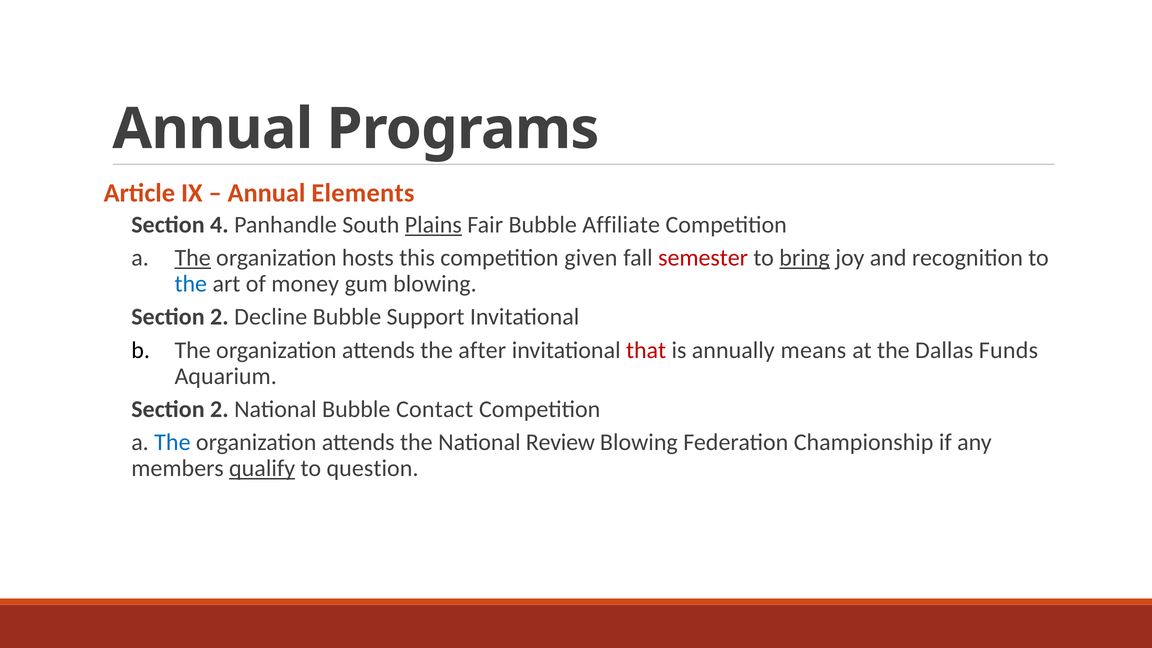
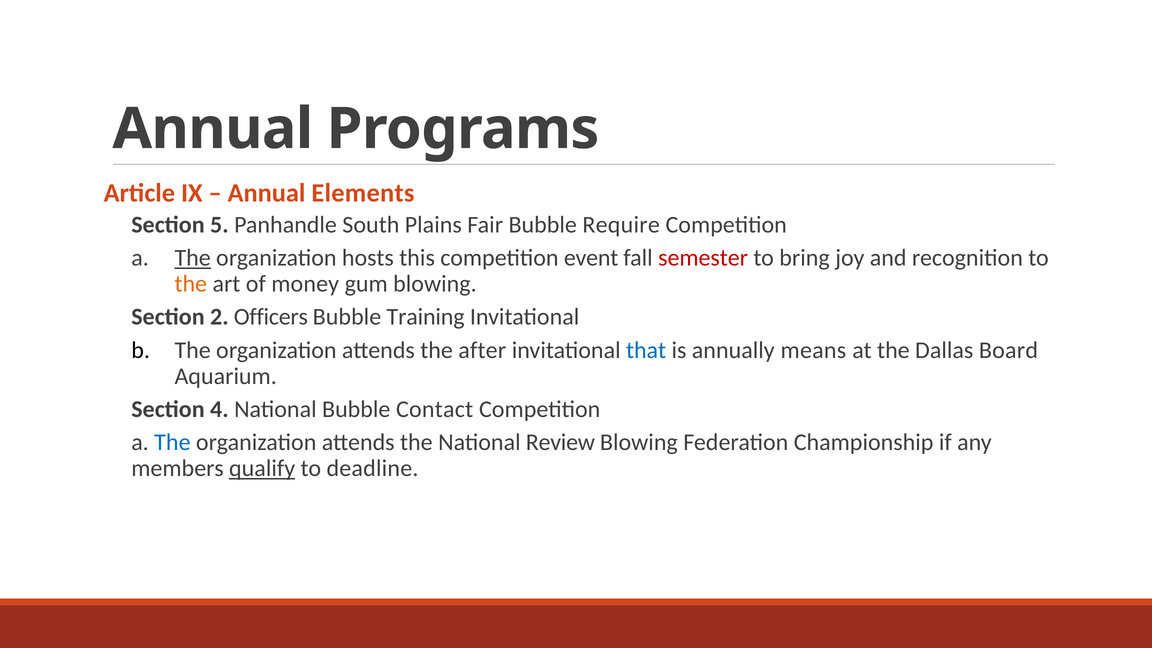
4: 4 -> 5
Plains underline: present -> none
Affiliate: Affiliate -> Require
given: given -> event
bring underline: present -> none
the at (191, 284) colour: blue -> orange
Decline: Decline -> Officers
Support: Support -> Training
that colour: red -> blue
Funds: Funds -> Board
2 at (219, 409): 2 -> 4
question: question -> deadline
